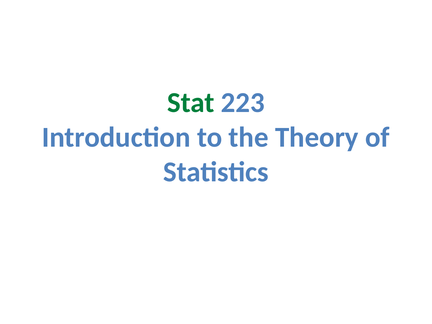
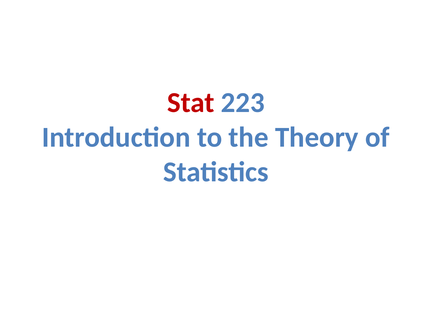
Stat colour: green -> red
